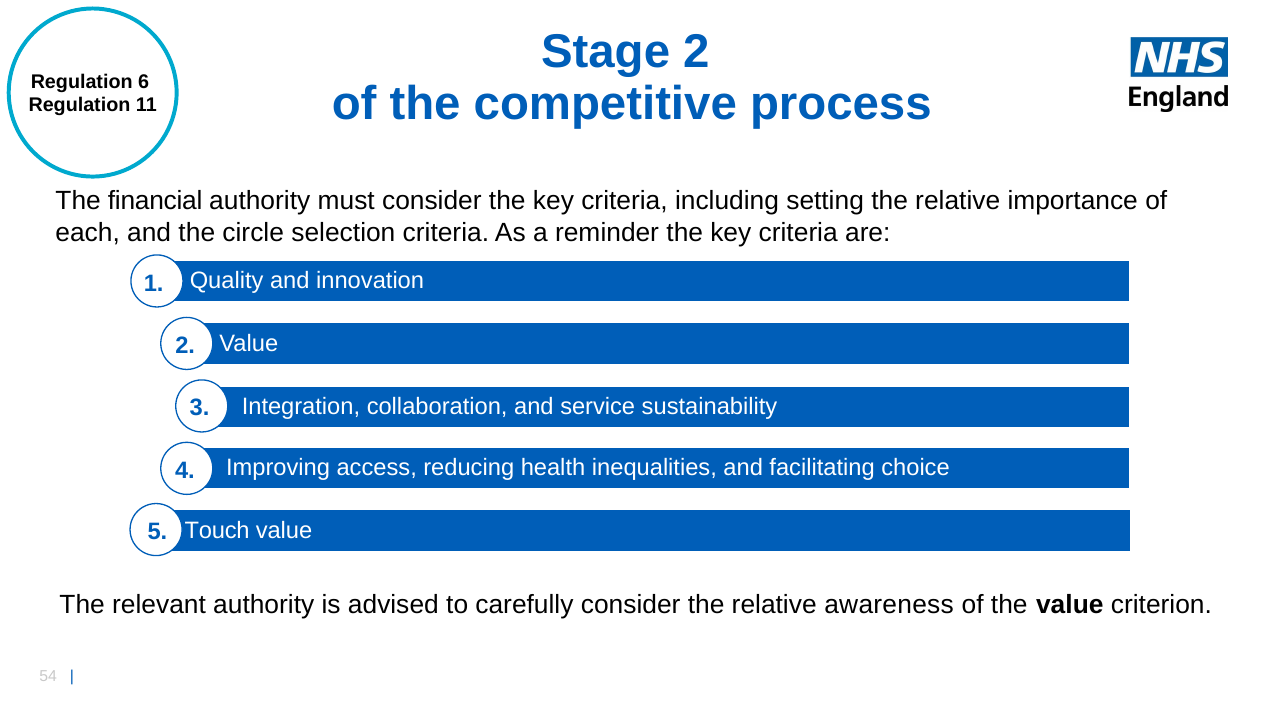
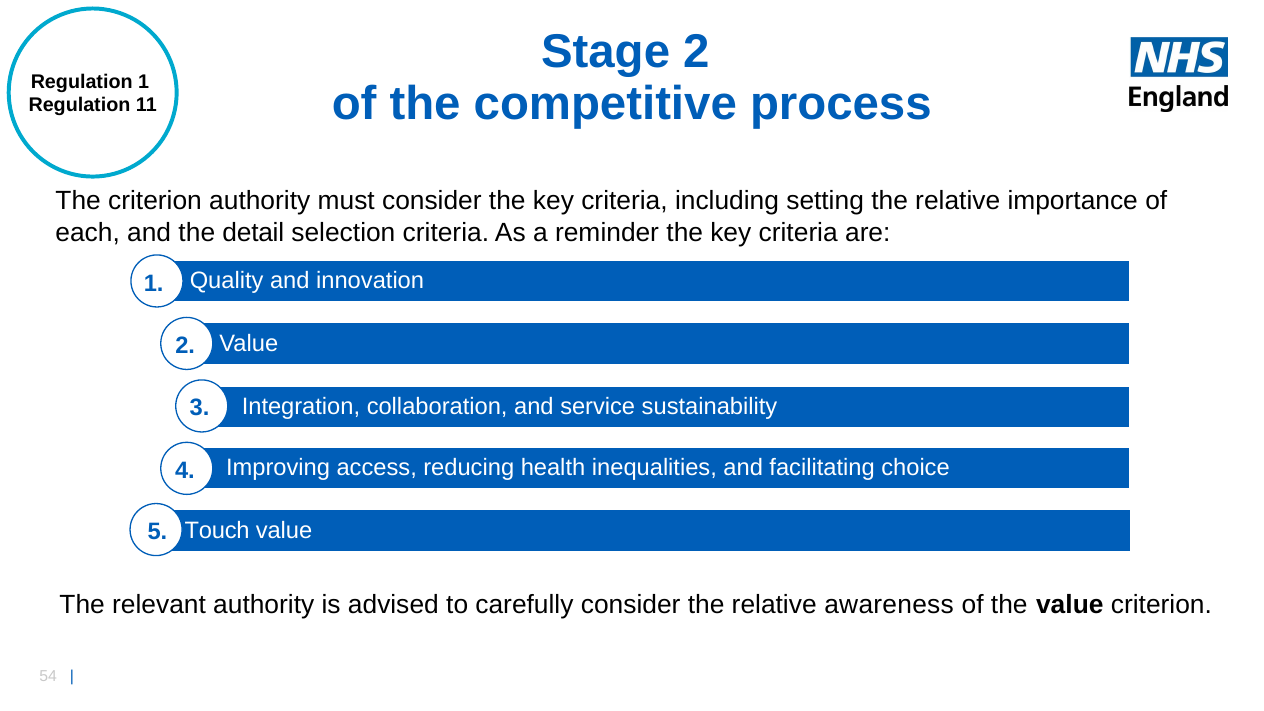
Regulation 6: 6 -> 1
The financial: financial -> criterion
circle: circle -> detail
